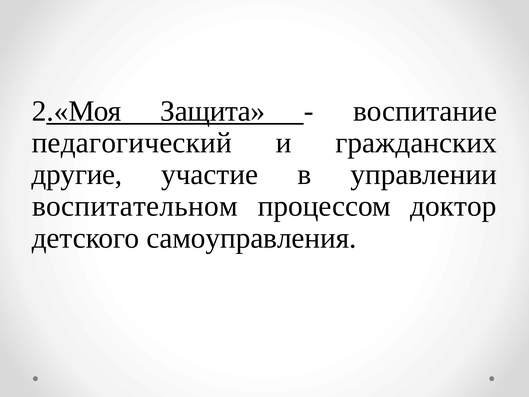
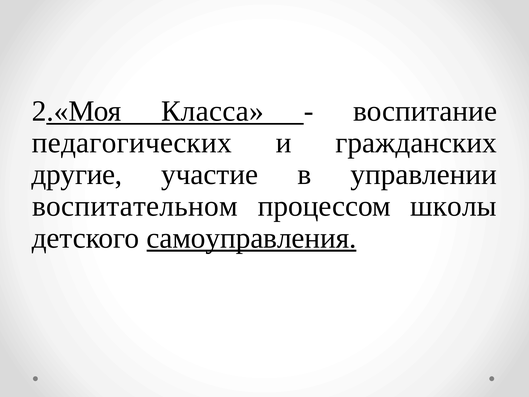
Защита: Защита -> Класса
педагогический: педагогический -> педагогических
доктор: доктор -> школы
самоуправления underline: none -> present
